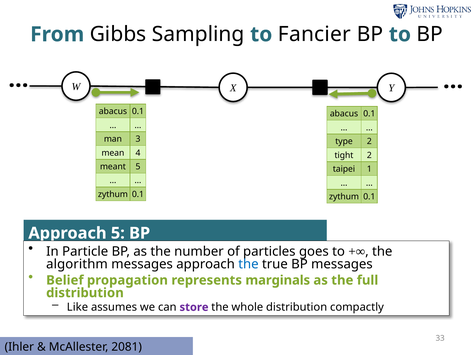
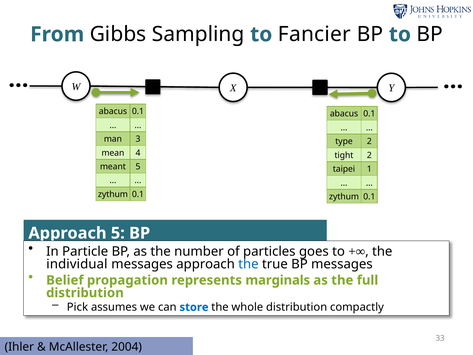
algorithm: algorithm -> individual
Like: Like -> Pick
store colour: purple -> blue
2081: 2081 -> 2004
